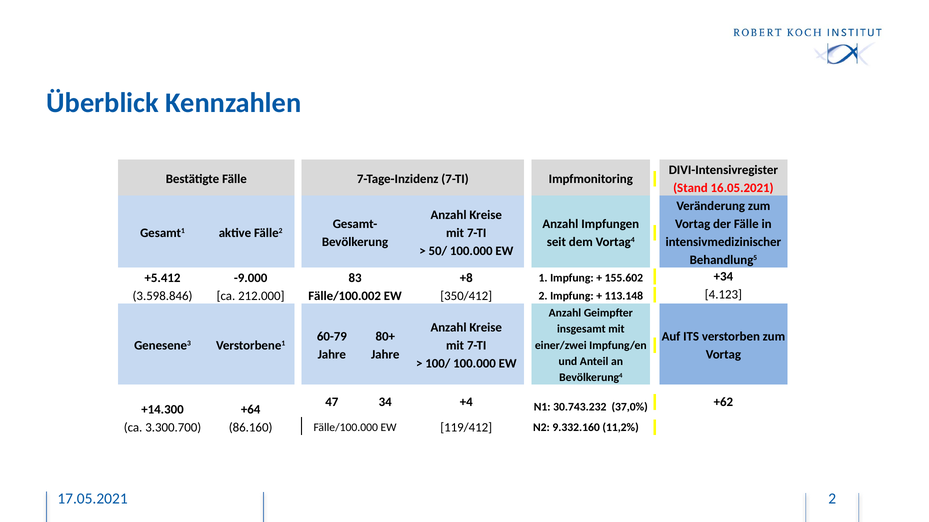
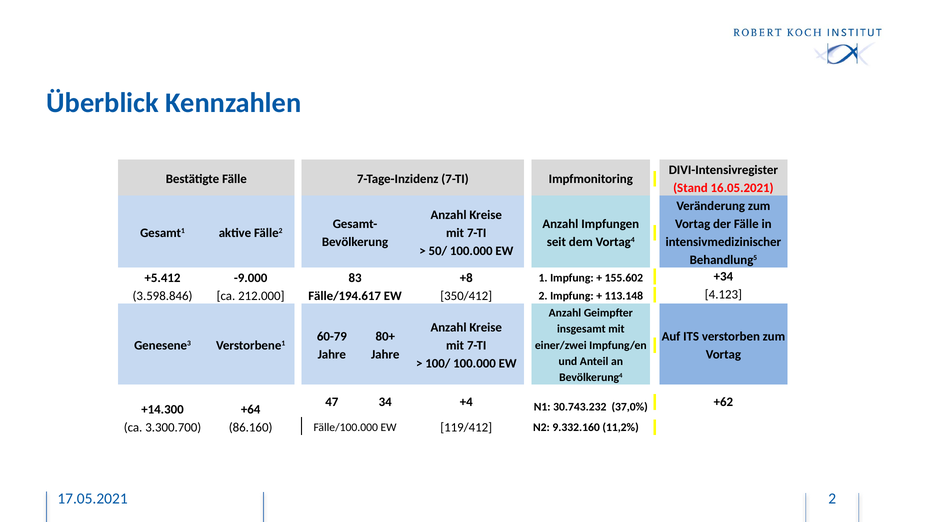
Fälle/100.002: Fälle/100.002 -> Fälle/194.617
